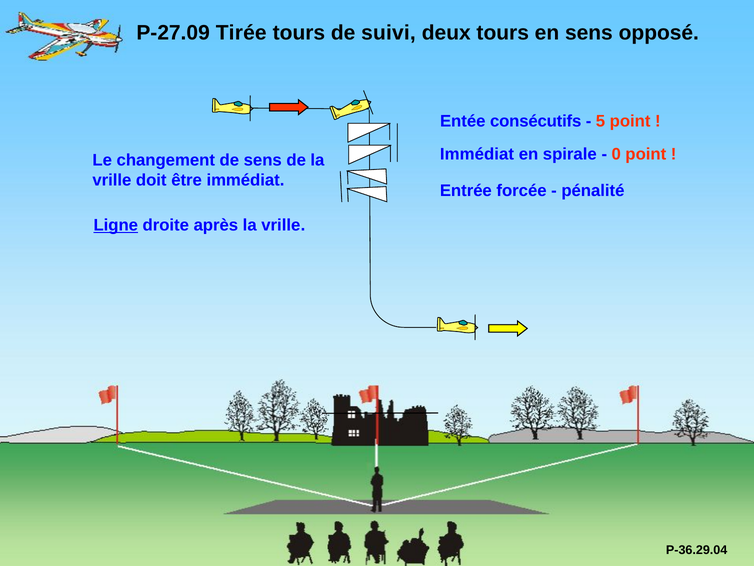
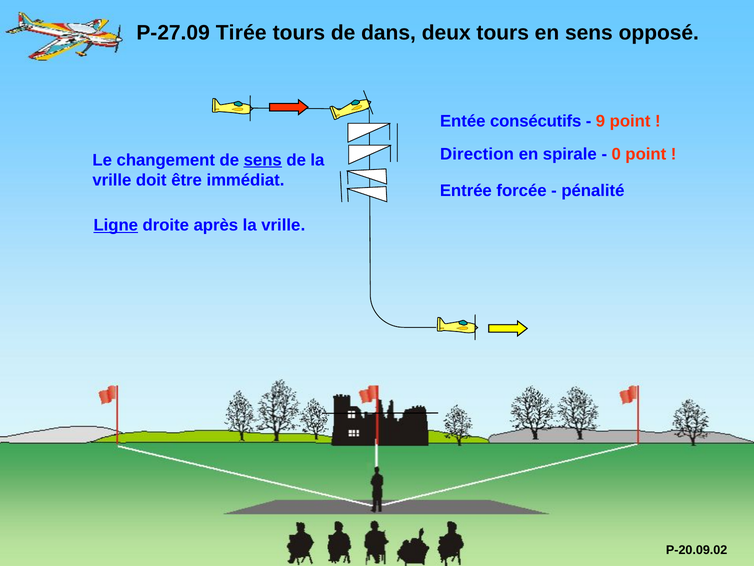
suivi: suivi -> dans
5: 5 -> 9
Immédiat at (477, 154): Immédiat -> Direction
sens at (263, 160) underline: none -> present
P-36.29.04: P-36.29.04 -> P-20.09.02
